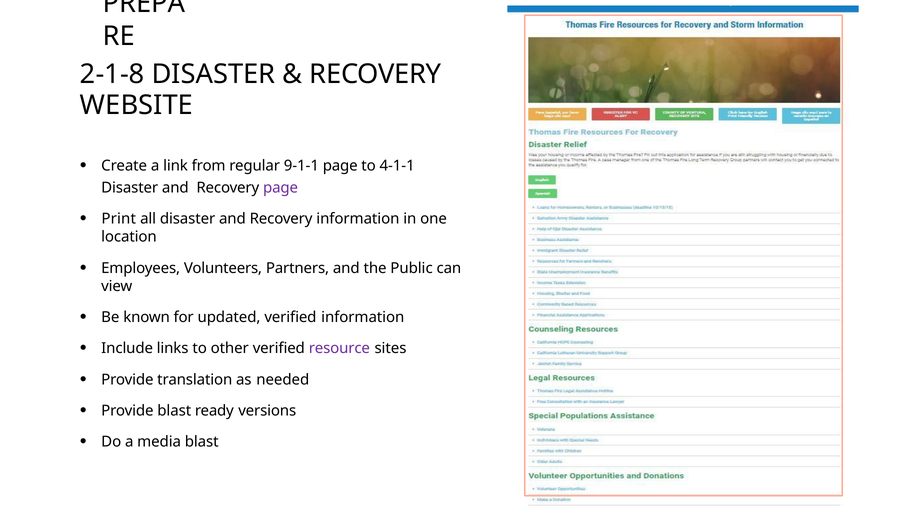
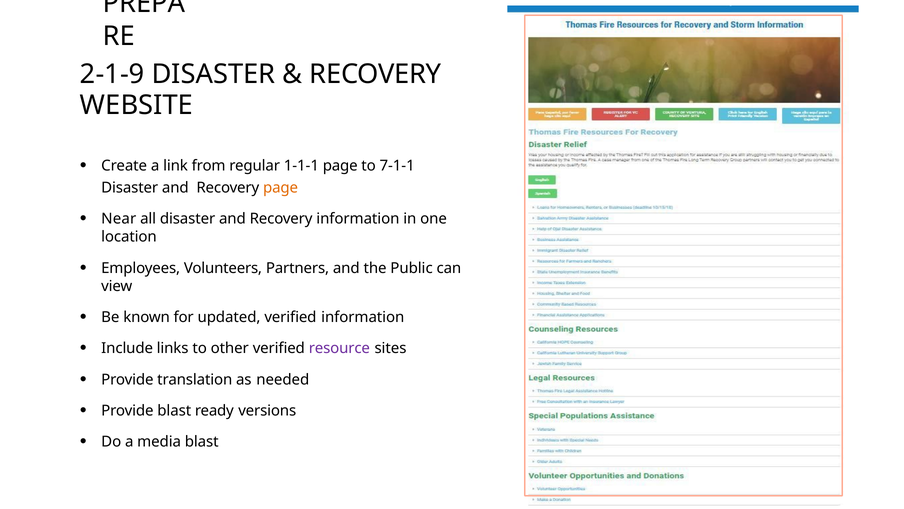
2-1-8: 2-1-8 -> 2-1-9
9-1-1: 9-1-1 -> 1-1-1
4-1-1: 4-1-1 -> 7-1-1
page at (281, 188) colour: purple -> orange
Print: Print -> Near
